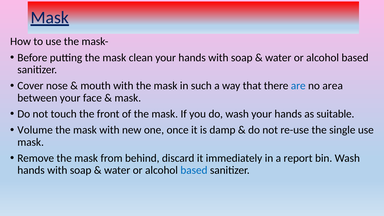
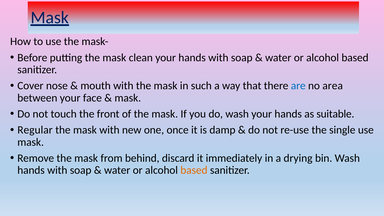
Volume: Volume -> Regular
report: report -> drying
based at (194, 170) colour: blue -> orange
